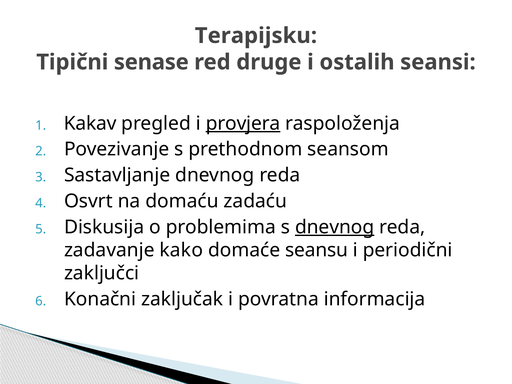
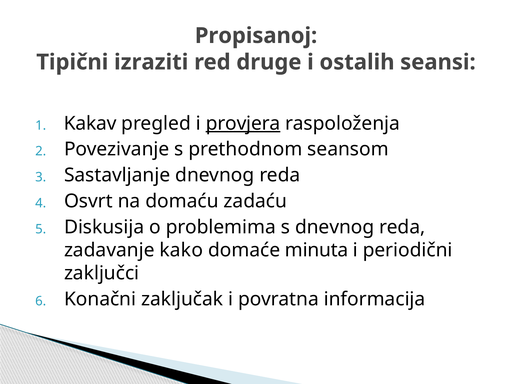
Terapijsku: Terapijsku -> Propisanoj
senase: senase -> izraziti
dnevnog at (335, 227) underline: present -> none
seansu: seansu -> minuta
